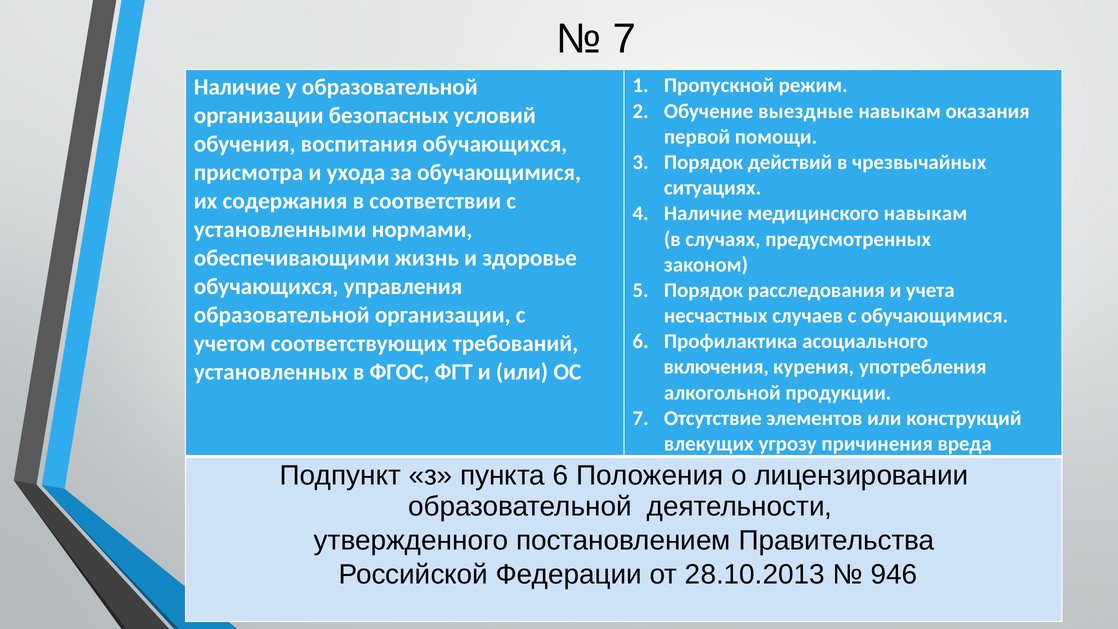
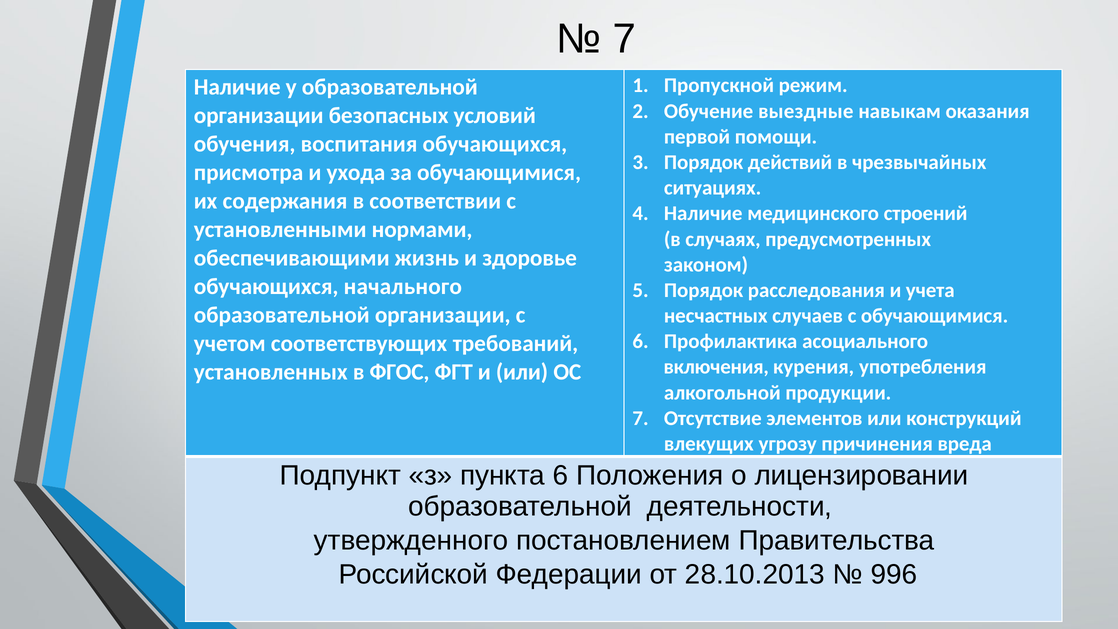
медицинского навыкам: навыкам -> строений
управления: управления -> начального
946: 946 -> 996
